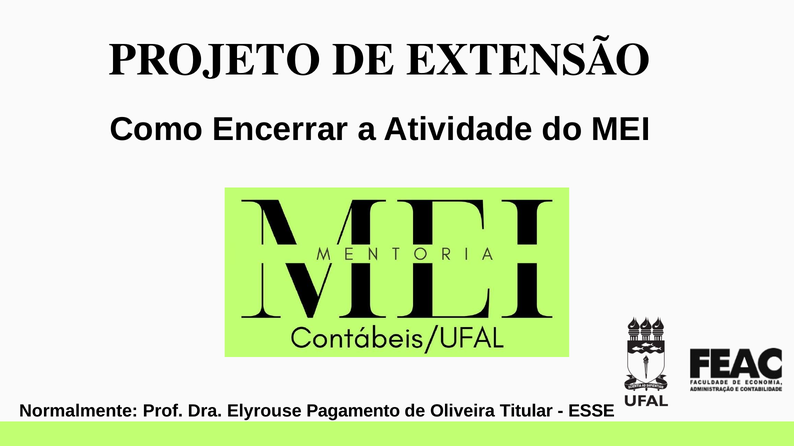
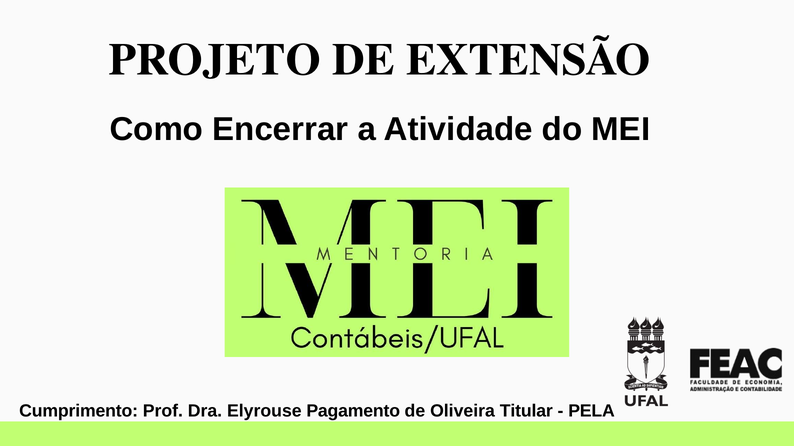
Normalmente: Normalmente -> Cumprimento
ESSE: ESSE -> PELA
